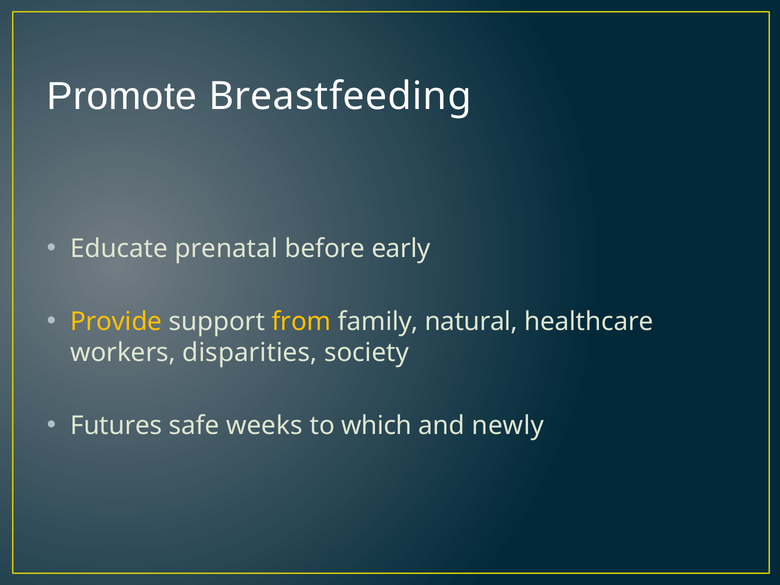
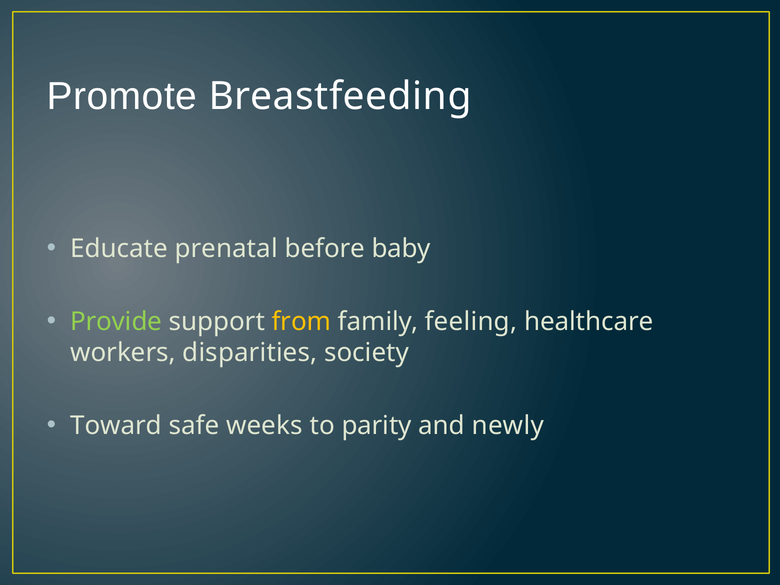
early: early -> baby
Provide colour: yellow -> light green
natural: natural -> feeling
Futures: Futures -> Toward
which: which -> parity
